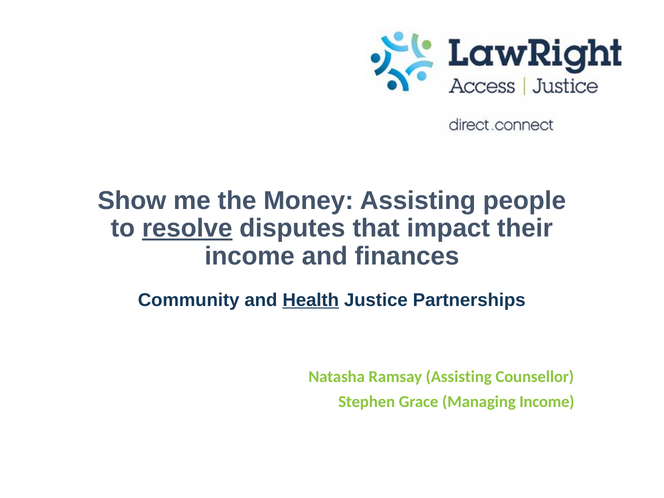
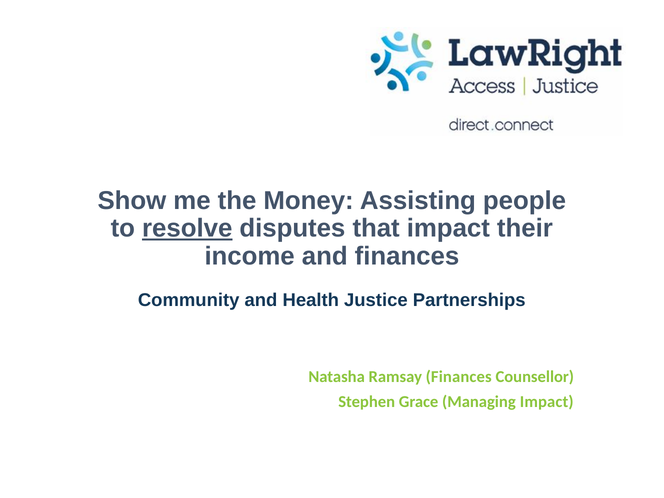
Health underline: present -> none
Ramsay Assisting: Assisting -> Finances
Managing Income: Income -> Impact
